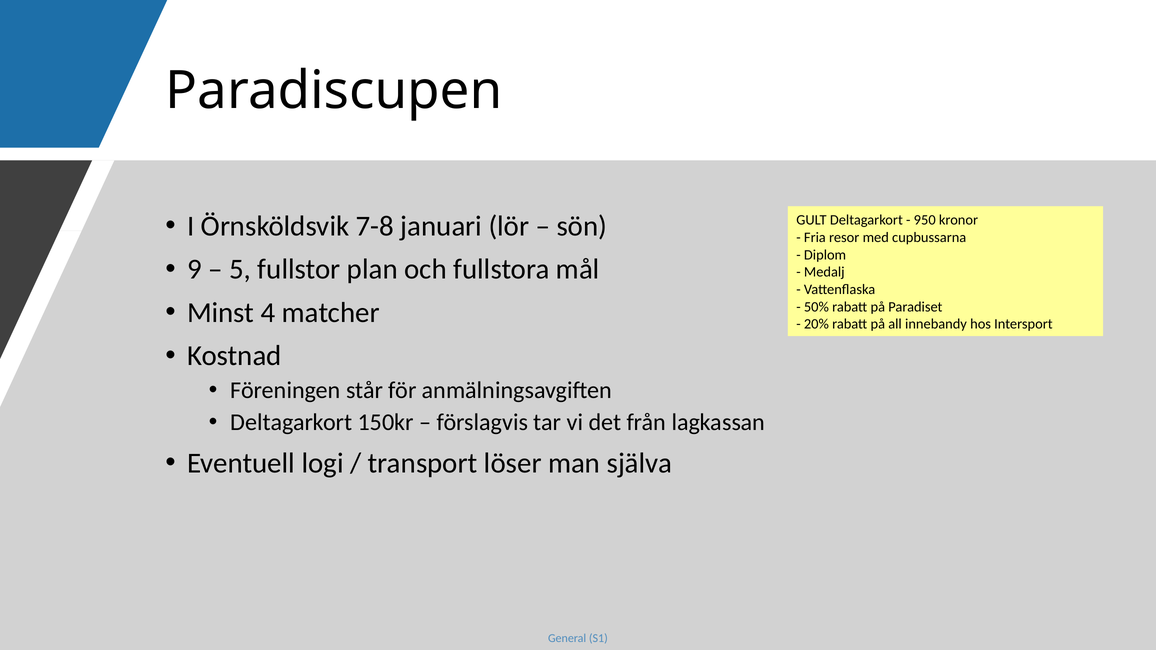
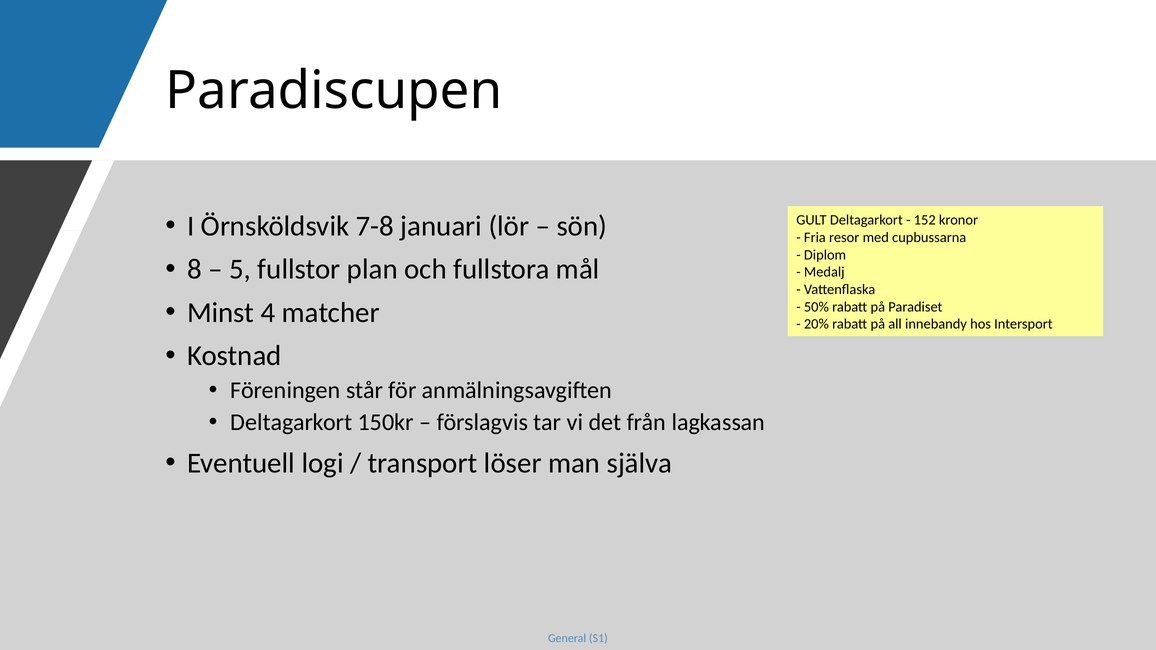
950: 950 -> 152
9: 9 -> 8
